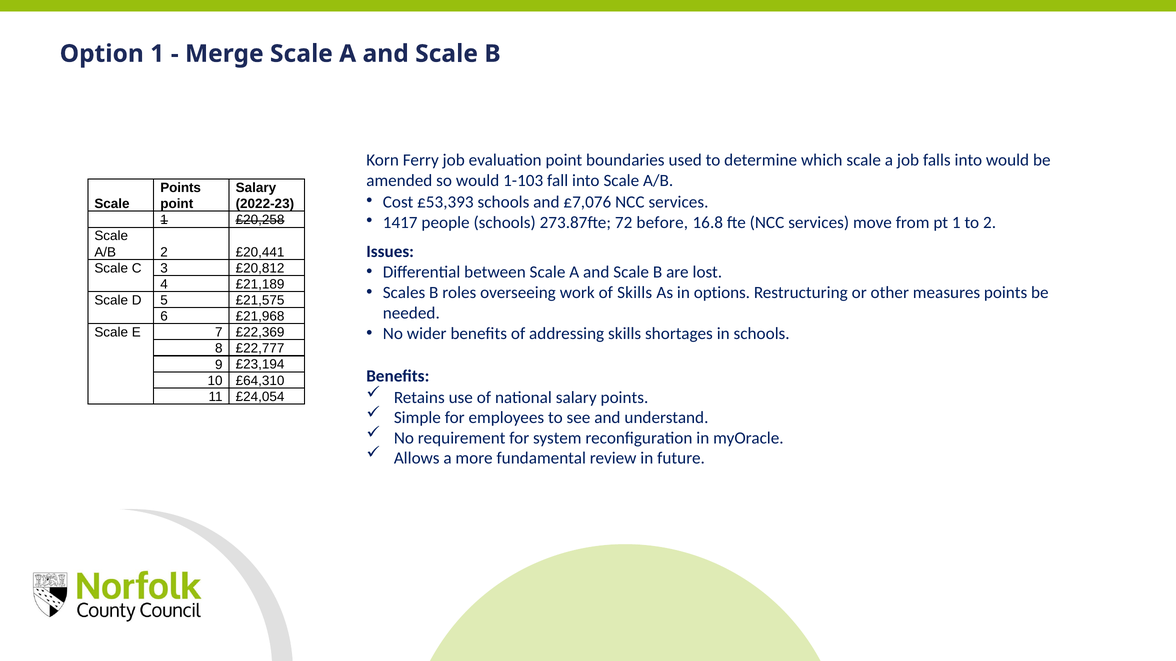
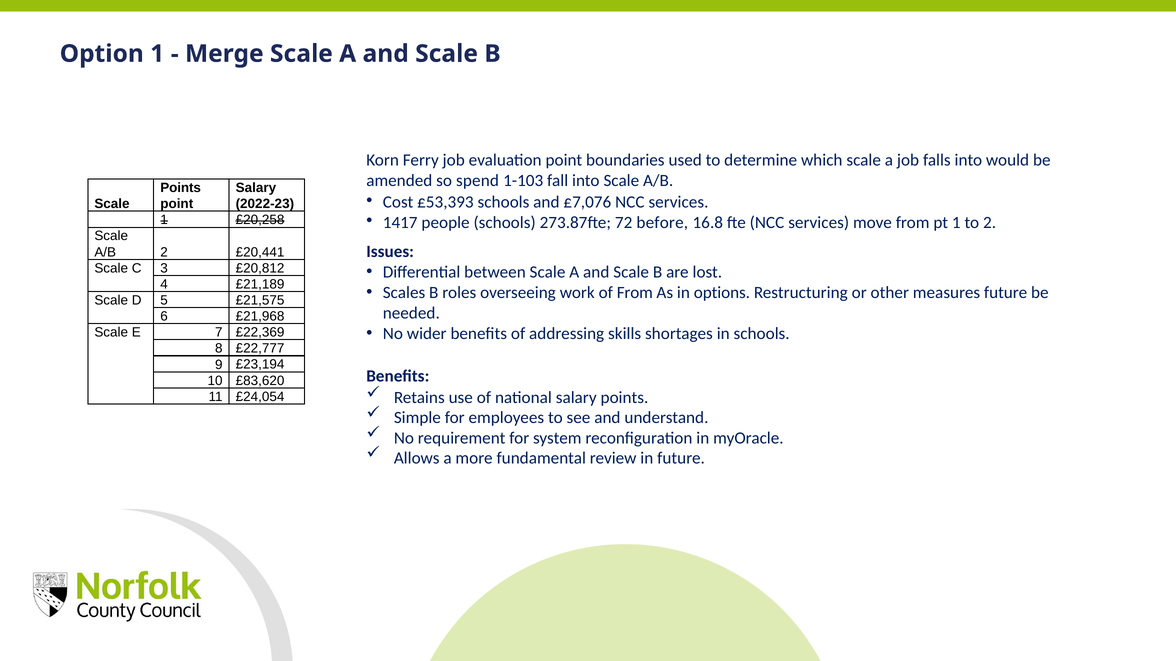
so would: would -> spend
of Skills: Skills -> From
measures points: points -> future
£64,310: £64,310 -> £83,620
